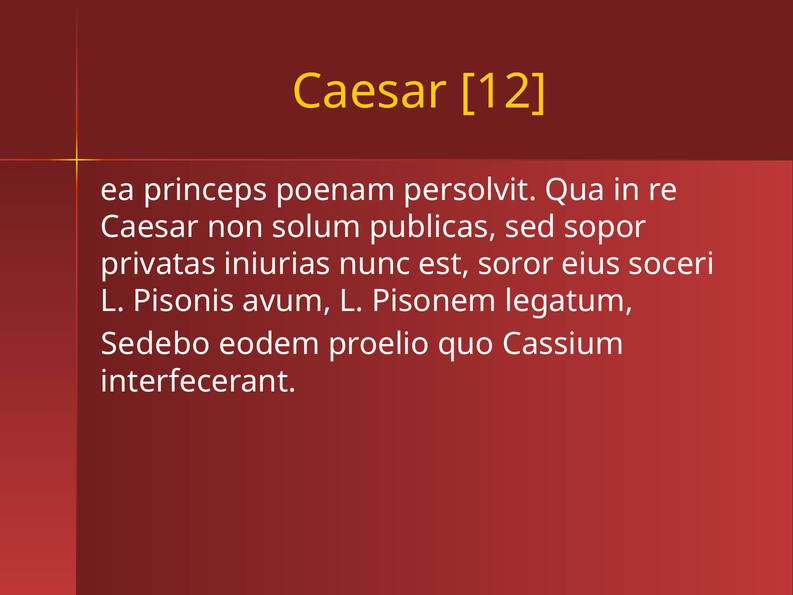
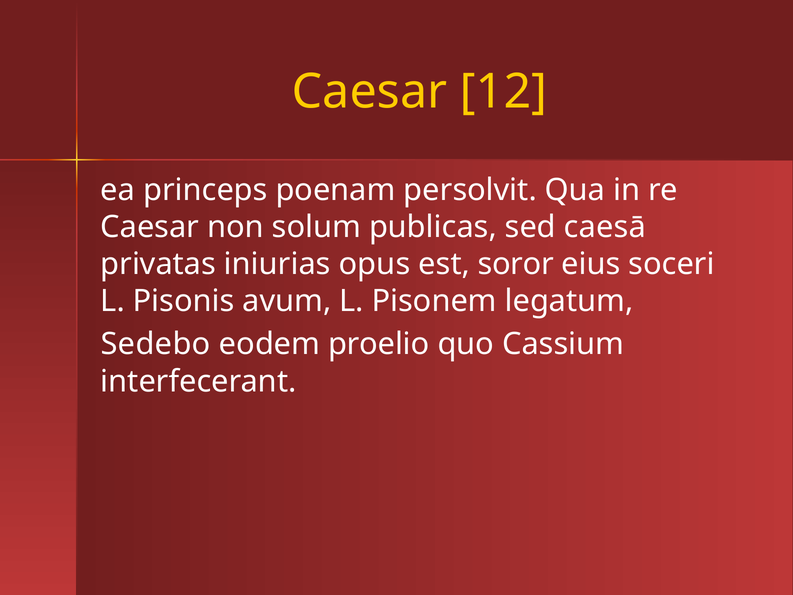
sopor: sopor -> caesā
nunc: nunc -> opus
